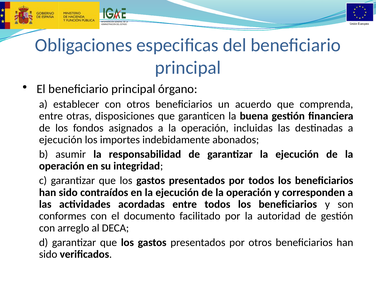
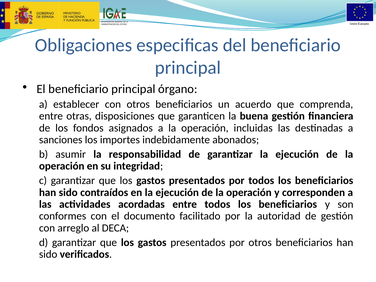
ejecución at (61, 140): ejecución -> sanciones
